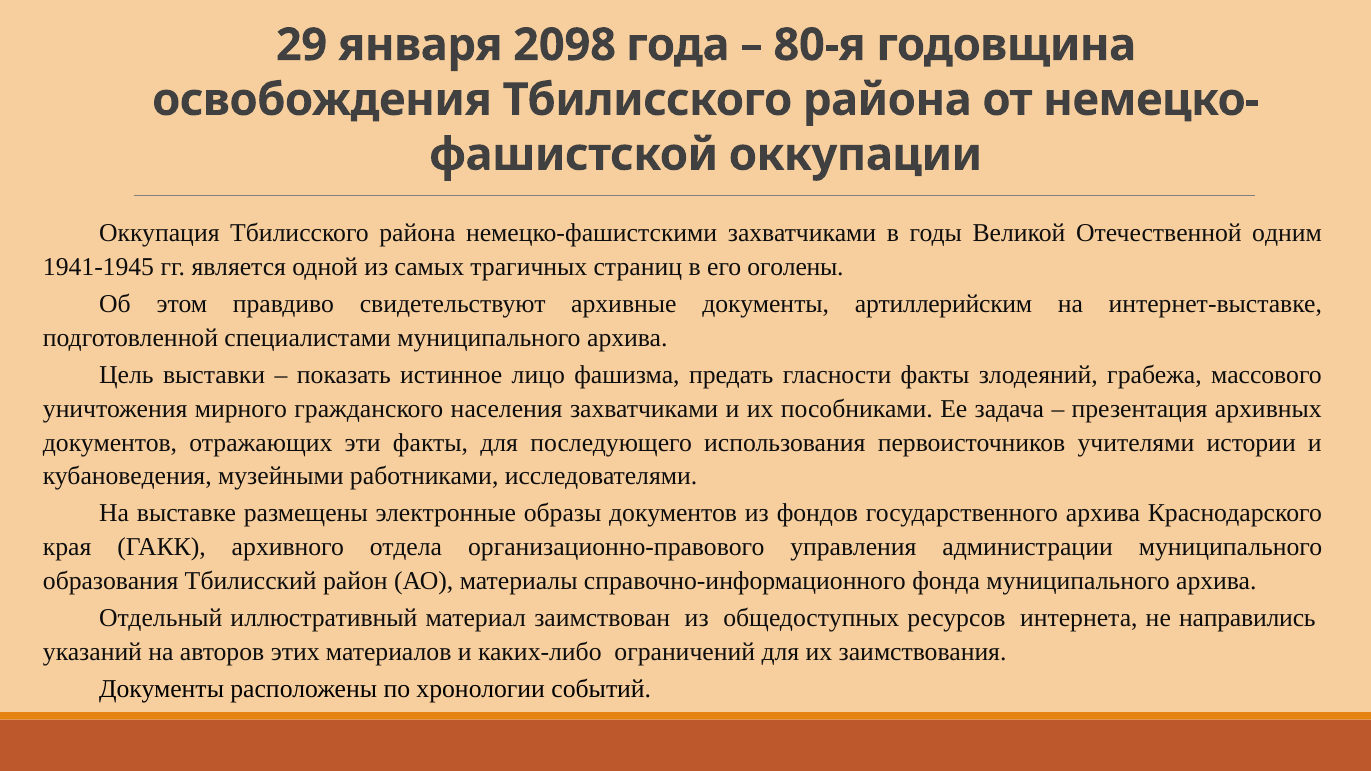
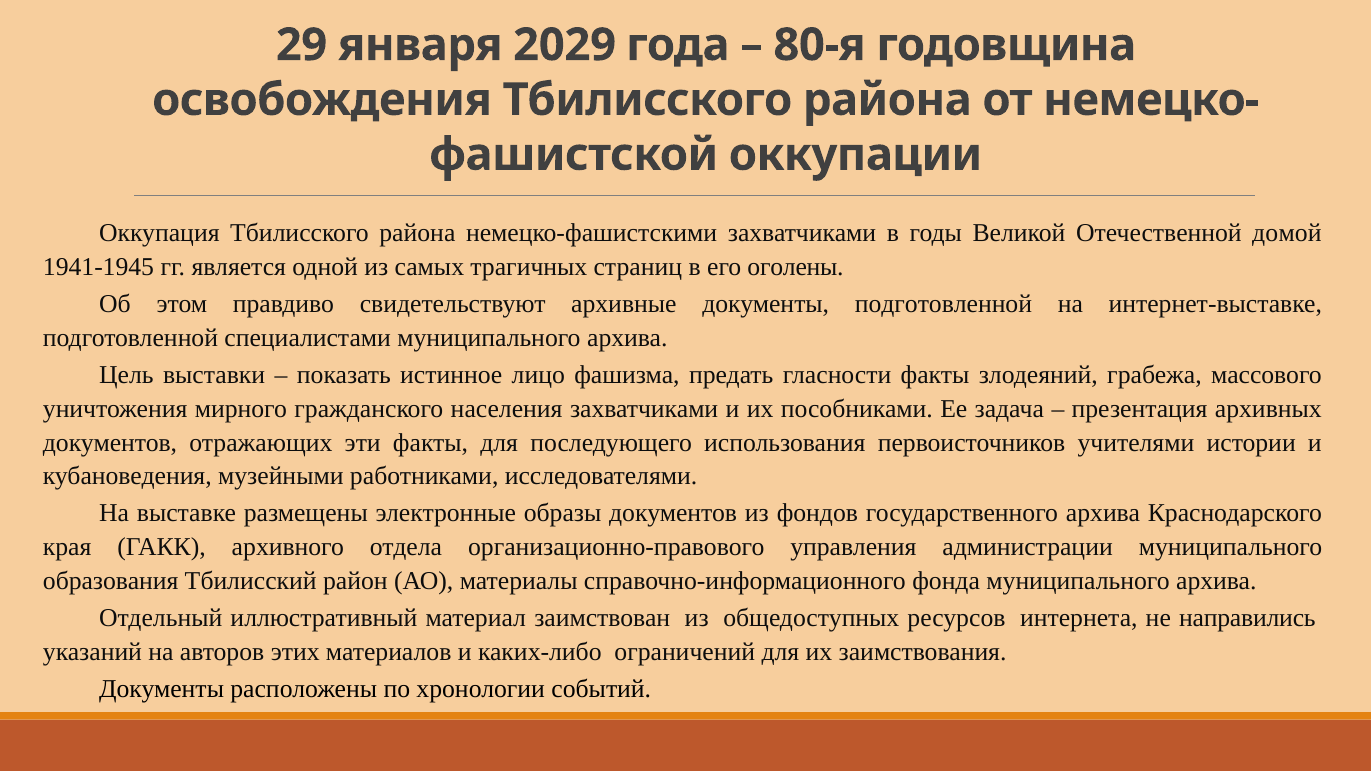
2098: 2098 -> 2029
одним: одним -> домой
документы артиллерийским: артиллерийским -> подготовленной
